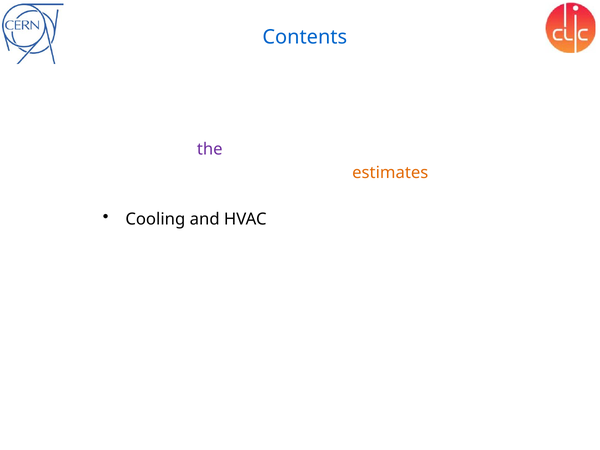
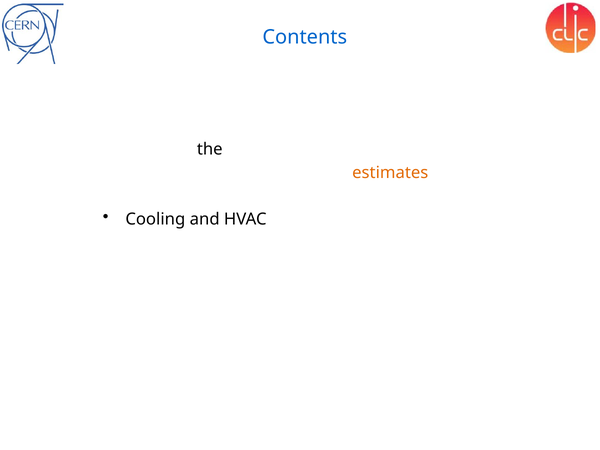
the colour: purple -> black
